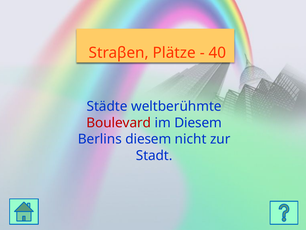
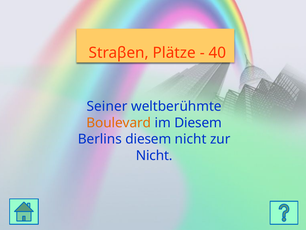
Städte: Städte -> Seiner
Boulevard colour: red -> orange
Stadt at (154, 155): Stadt -> Nicht
